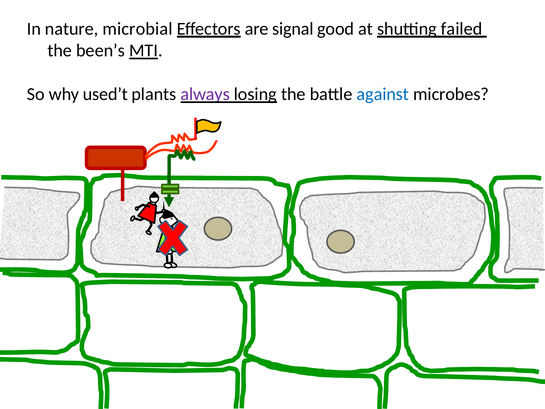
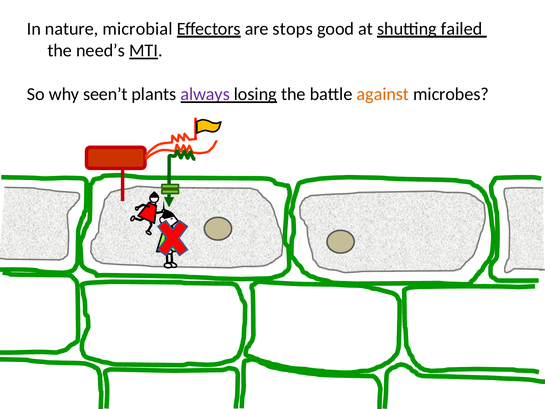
signal: signal -> stops
been’s: been’s -> need’s
used’t: used’t -> seen’t
against colour: blue -> orange
